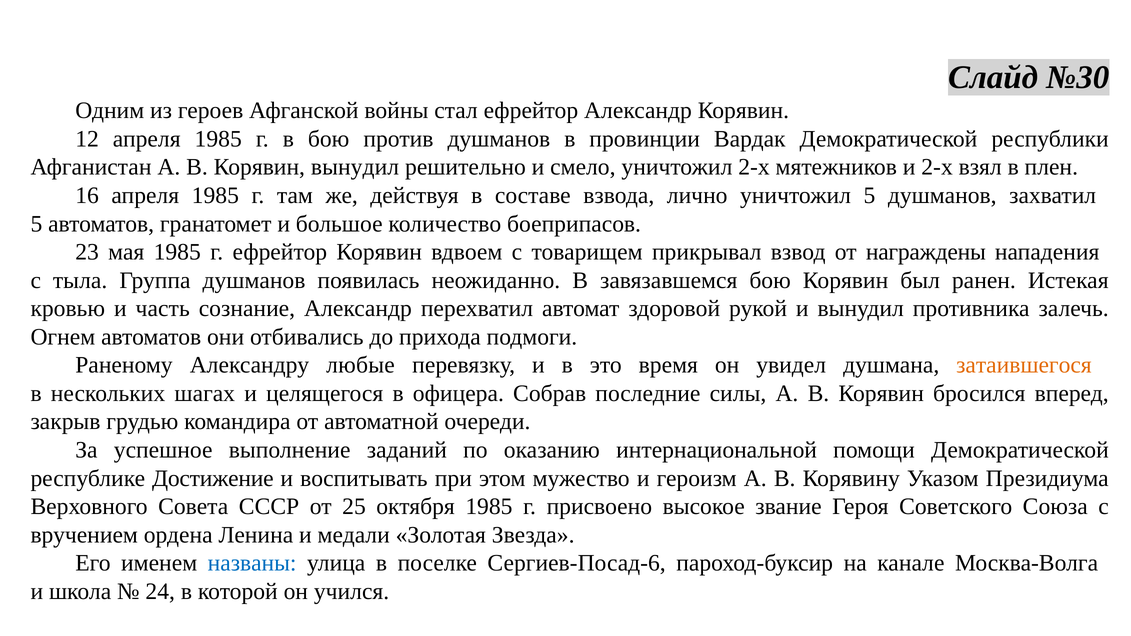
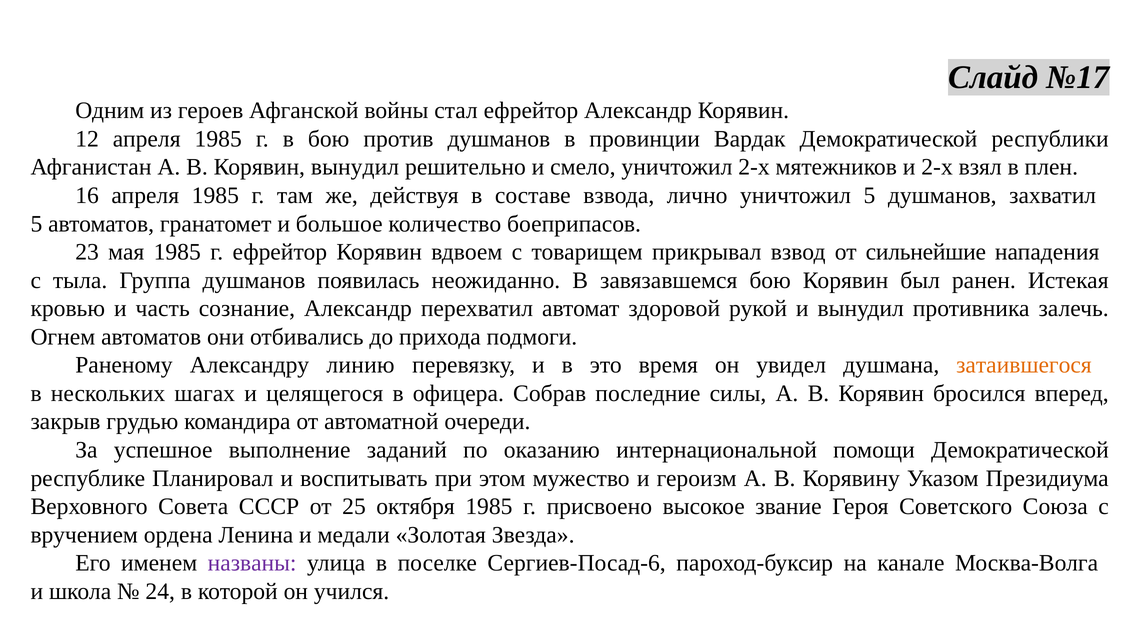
№30: №30 -> №17
награждены: награждены -> сильнейшие
любые: любые -> линию
Достижение: Достижение -> Планировал
названы colour: blue -> purple
